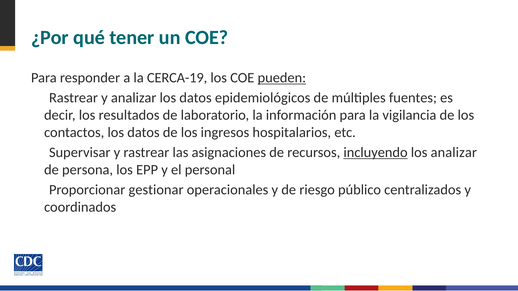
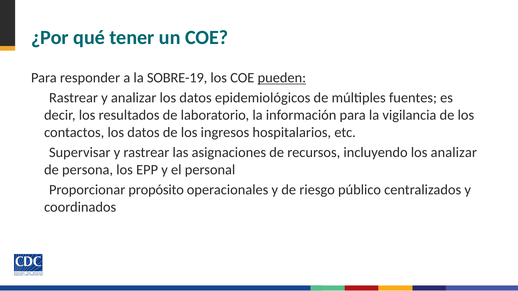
CERCA-19: CERCA-19 -> SOBRE-19
incluyendo underline: present -> none
gestionar: gestionar -> propósito
